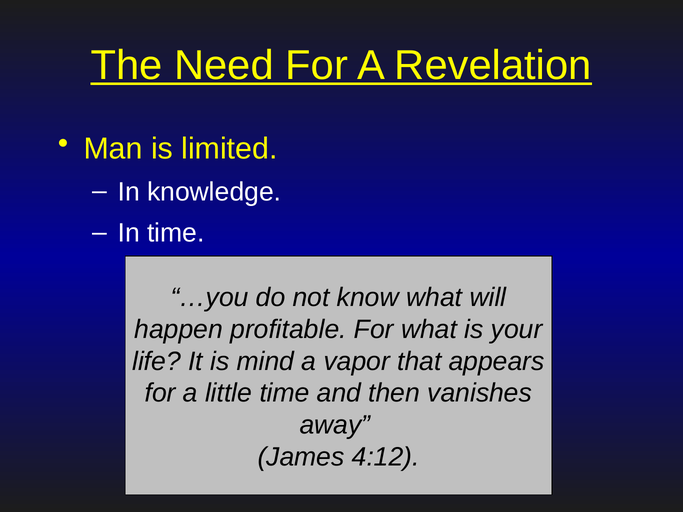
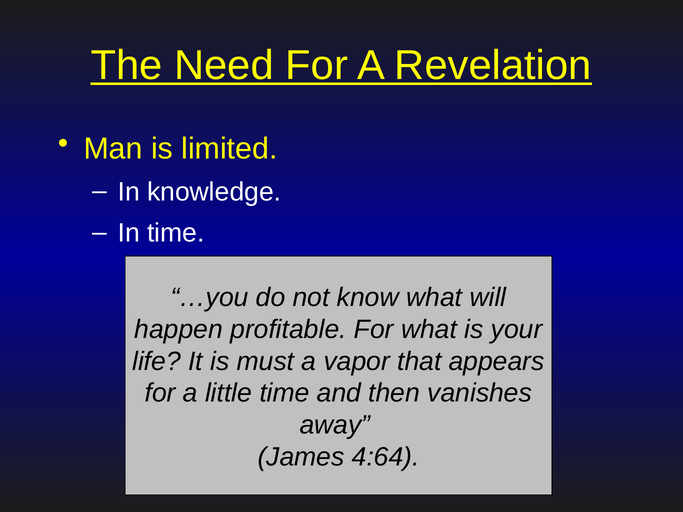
mind: mind -> must
4:12: 4:12 -> 4:64
